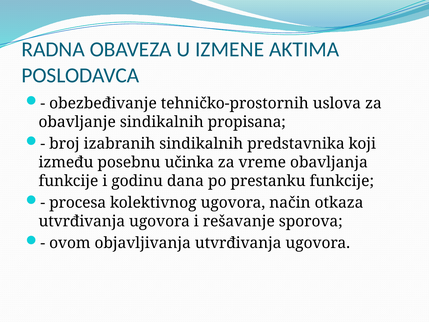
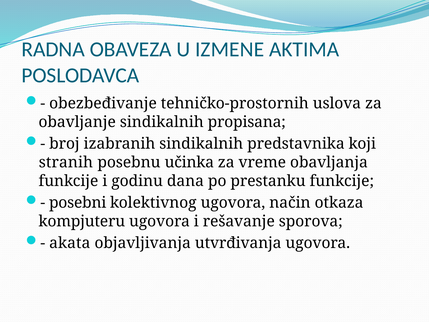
između: između -> stranih
procesa: procesa -> posebni
utvrđivanja at (82, 221): utvrđivanja -> kompjuteru
ovom: ovom -> akata
